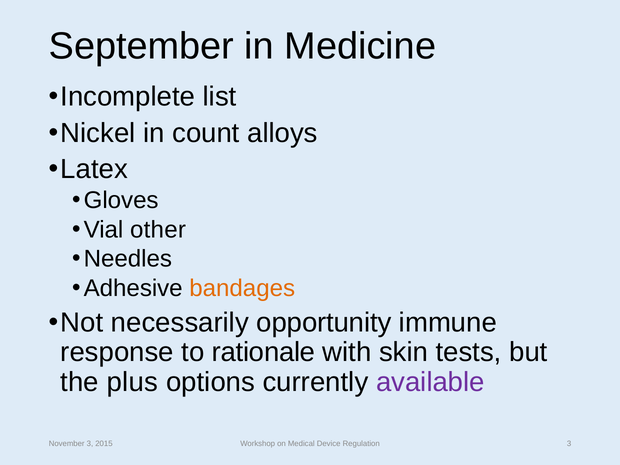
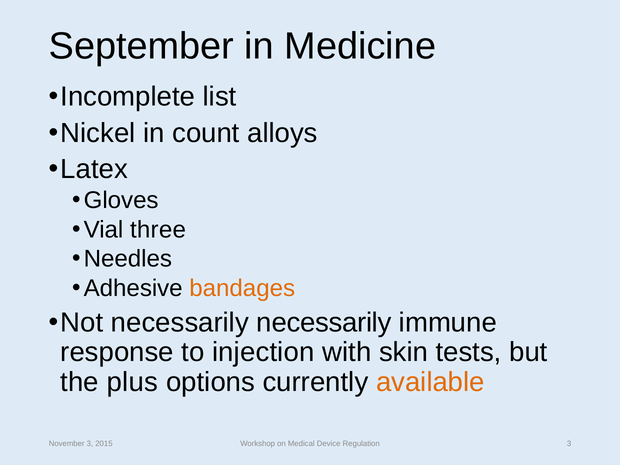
other: other -> three
necessarily opportunity: opportunity -> necessarily
rationale: rationale -> injection
available colour: purple -> orange
